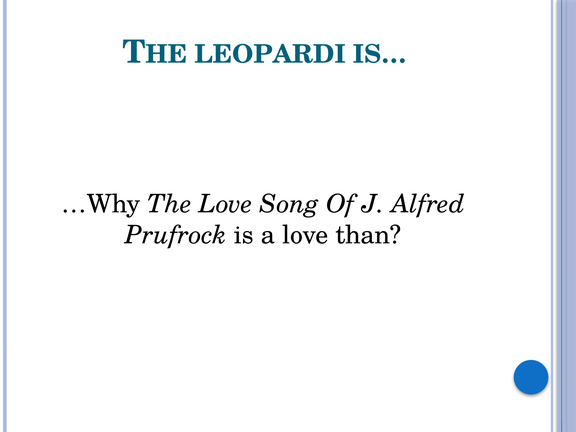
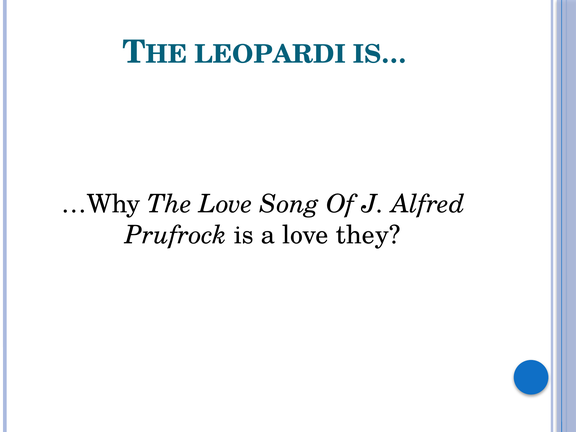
than: than -> they
